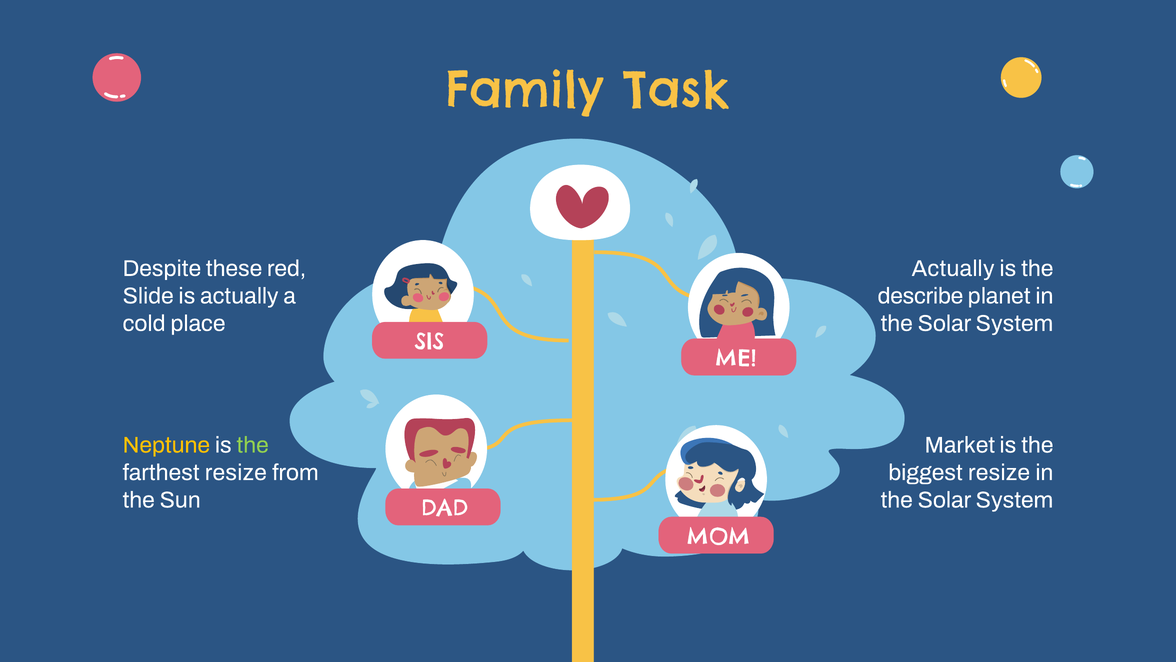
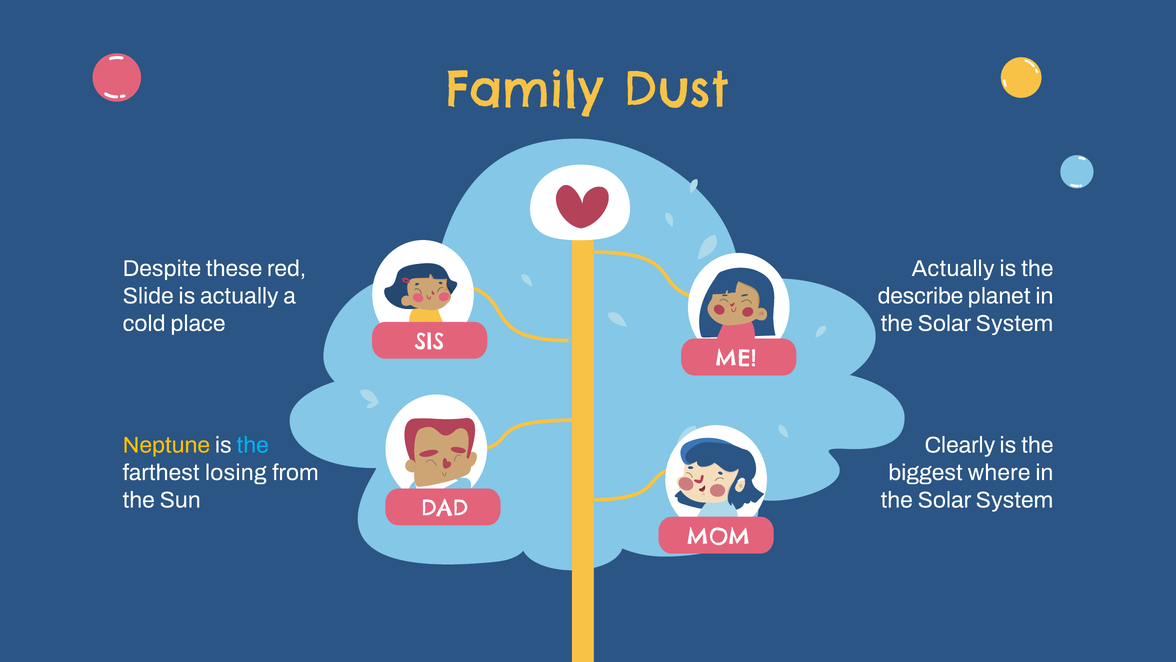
Task: Task -> Dust
the at (253, 445) colour: light green -> light blue
Market: Market -> Clearly
farthest resize: resize -> losing
biggest resize: resize -> where
